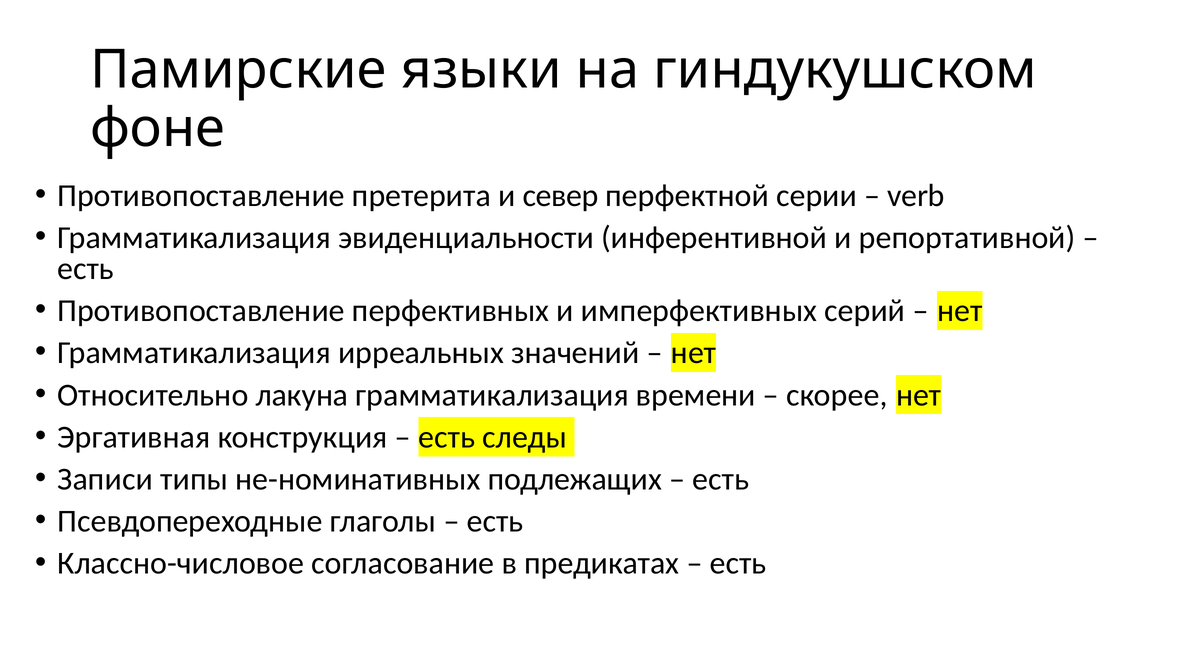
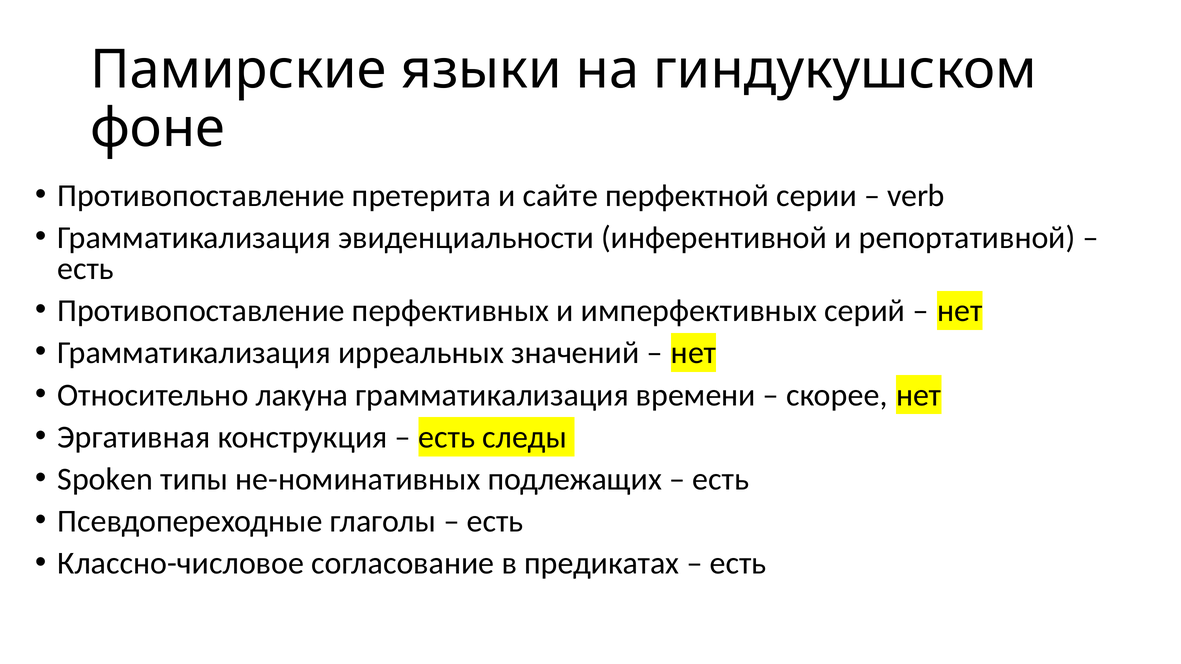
север: север -> сайте
Записи: Записи -> Spoken
